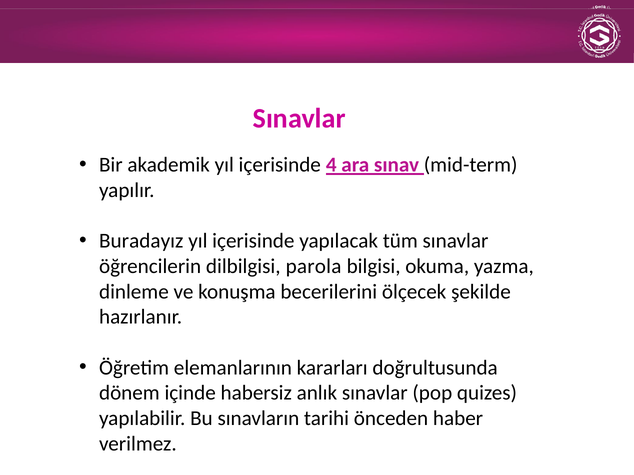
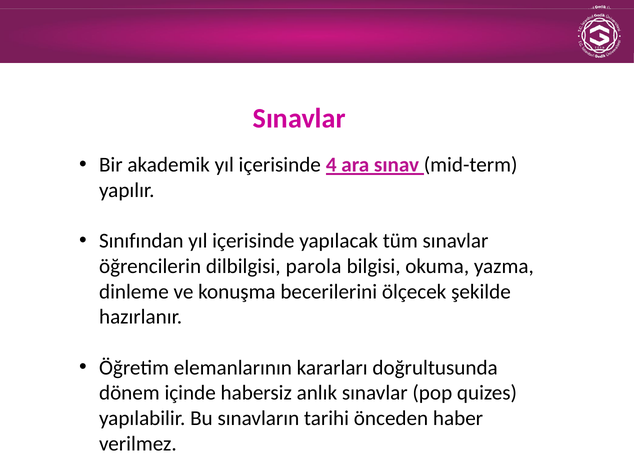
Buradayız: Buradayız -> Sınıfından
